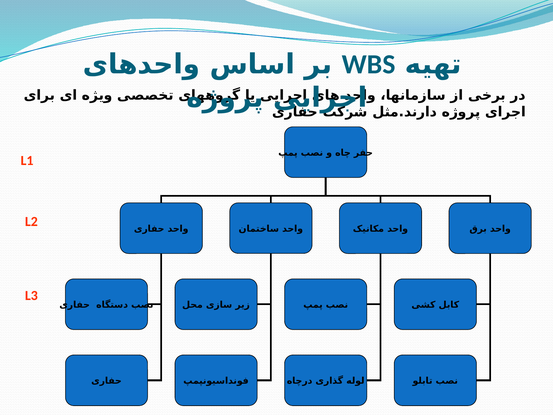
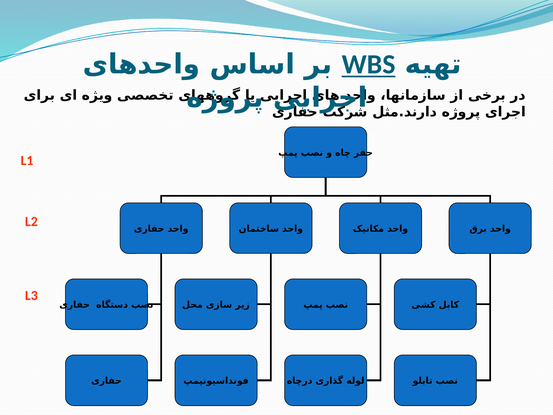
WBS underline: none -> present
